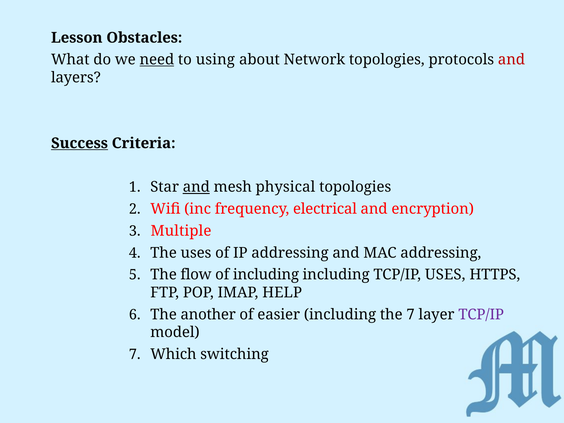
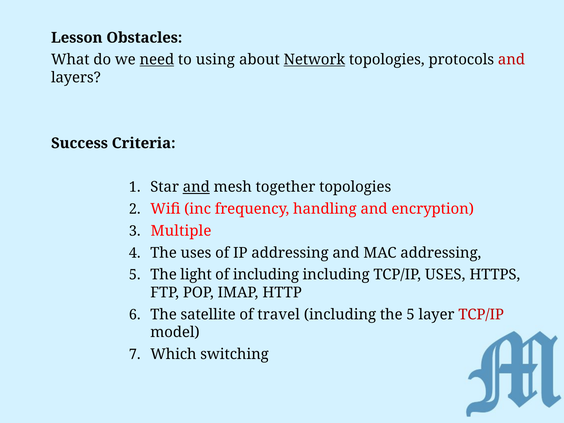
Network underline: none -> present
Success underline: present -> none
physical: physical -> together
electrical: electrical -> handling
flow: flow -> light
HELP: HELP -> HTTP
another: another -> satellite
easier: easier -> travel
the 7: 7 -> 5
TCP/IP at (481, 314) colour: purple -> red
